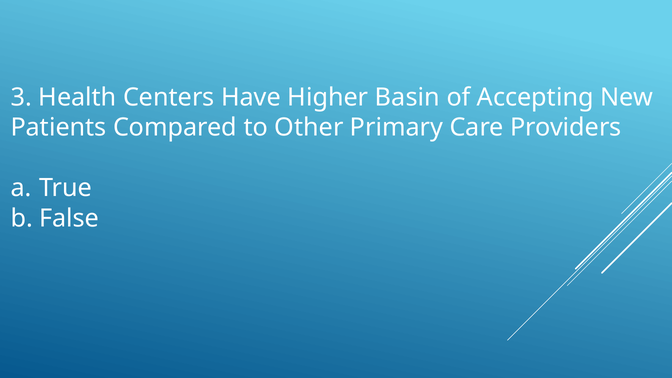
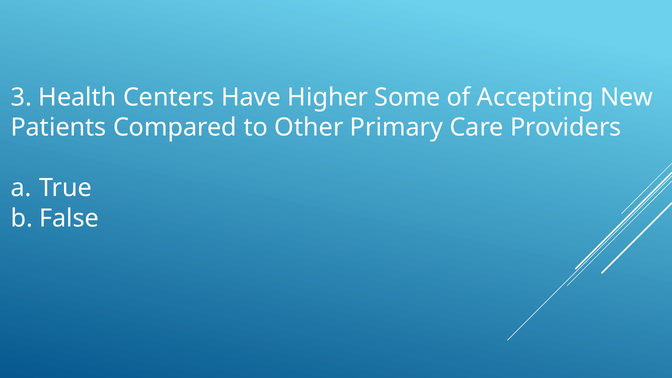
Basin: Basin -> Some
